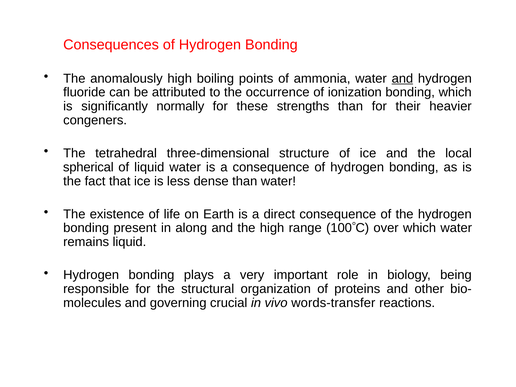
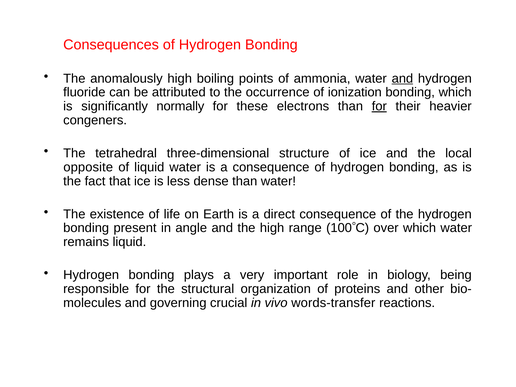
strengths: strengths -> electrons
for at (379, 106) underline: none -> present
spherical: spherical -> opposite
along: along -> angle
